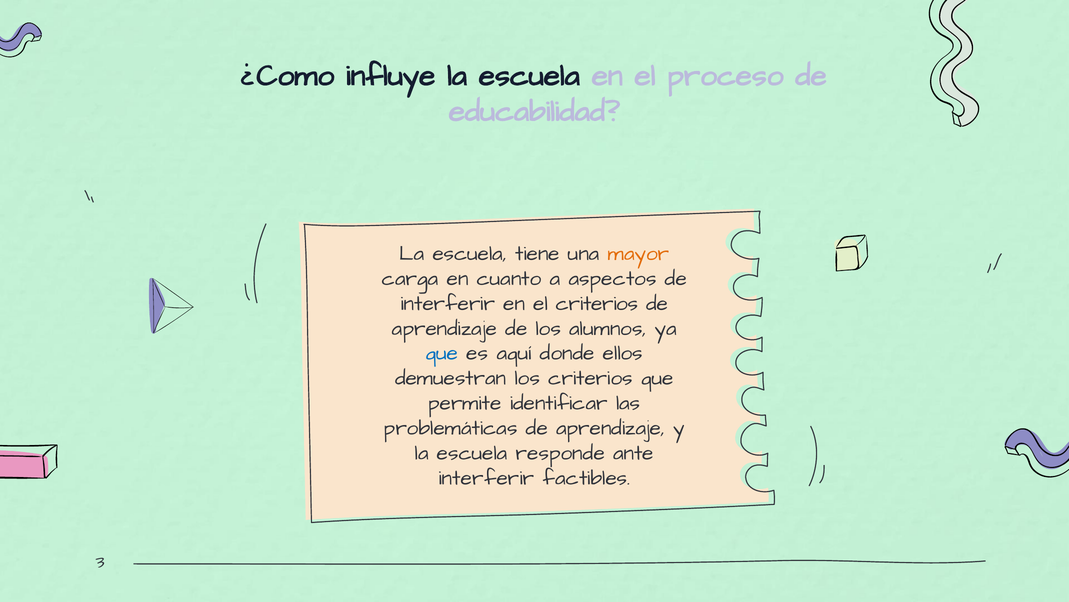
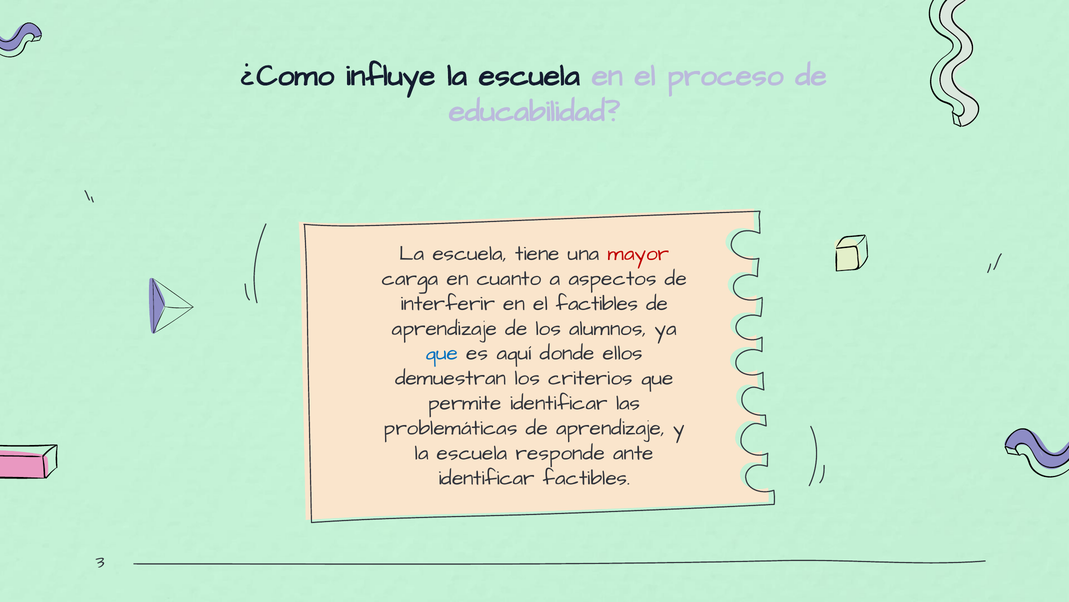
mayor colour: orange -> red
el criterios: criterios -> factibles
interferir at (486, 478): interferir -> identificar
